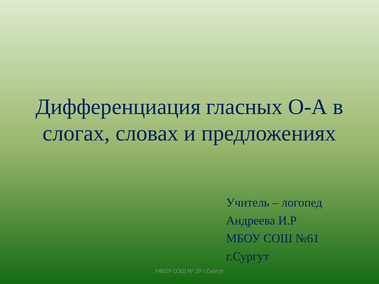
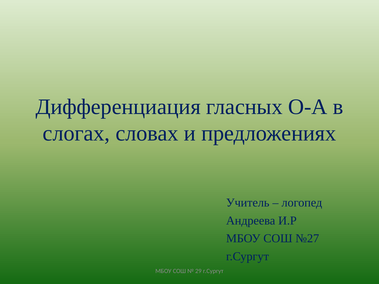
№61: №61 -> №27
